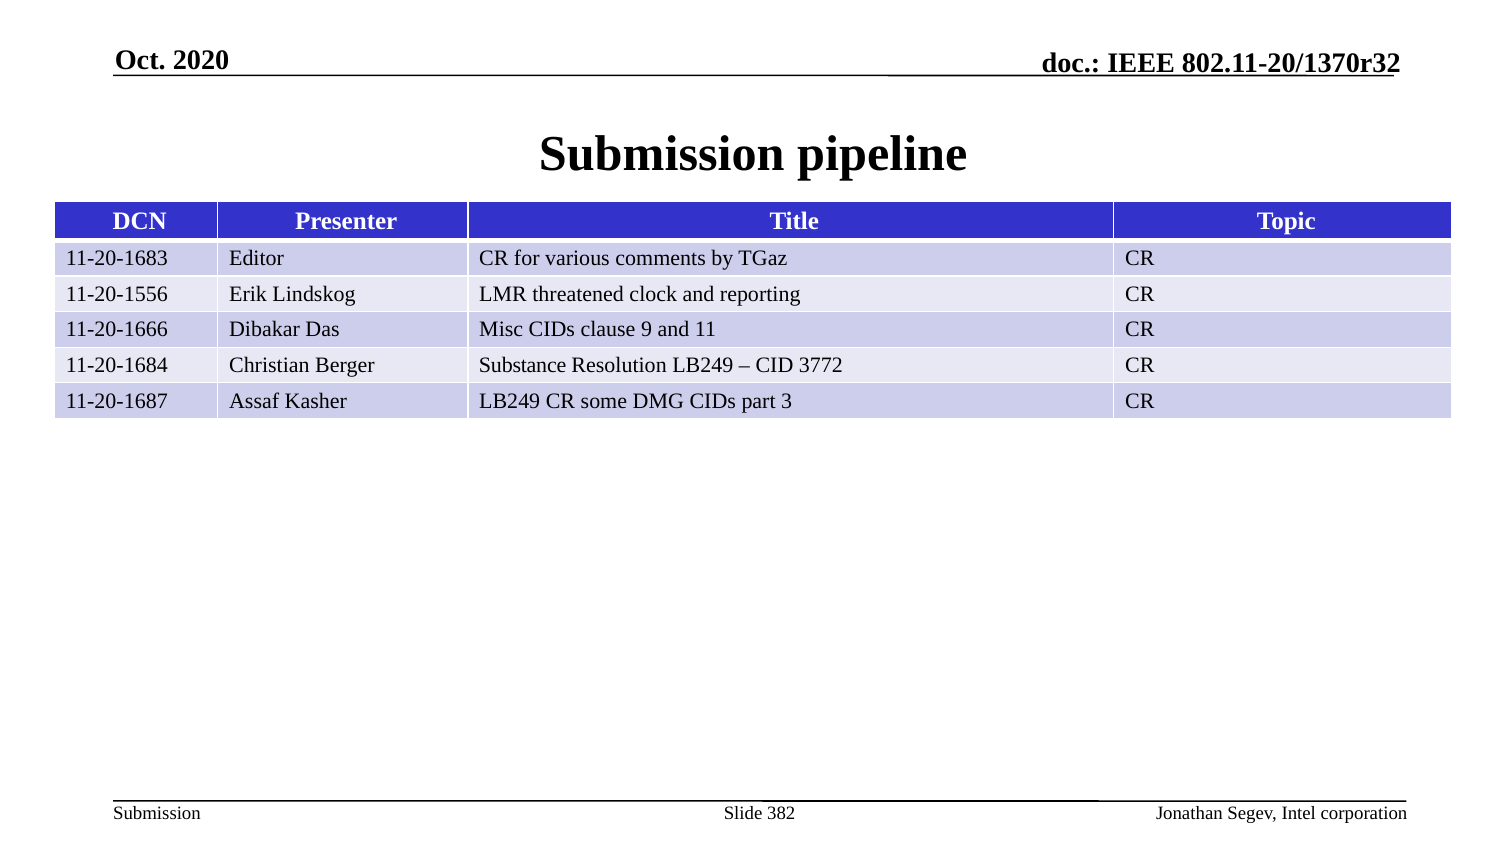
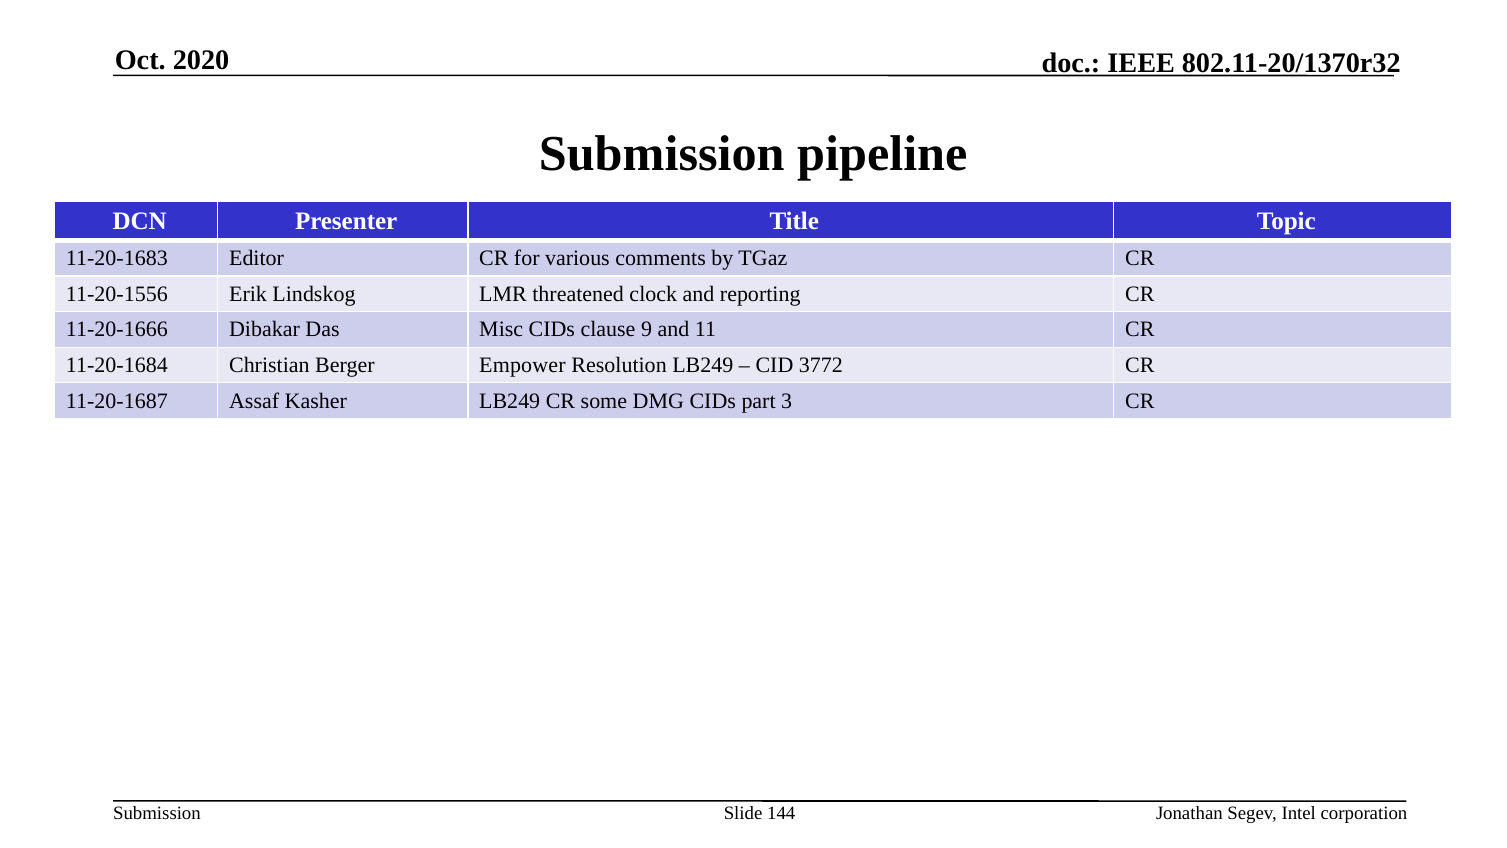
Substance: Substance -> Empower
382: 382 -> 144
